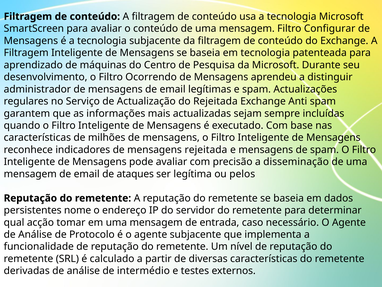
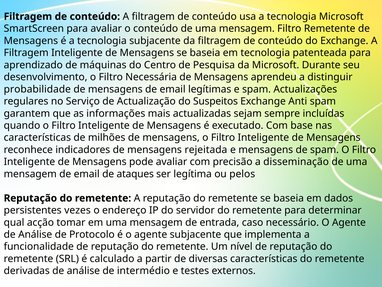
Filtro Configurar: Configurar -> Remetente
Ocorrendo: Ocorrendo -> Necessária
administrador: administrador -> probabilidade
do Rejeitada: Rejeitada -> Suspeitos
persistentes nome: nome -> vezes
